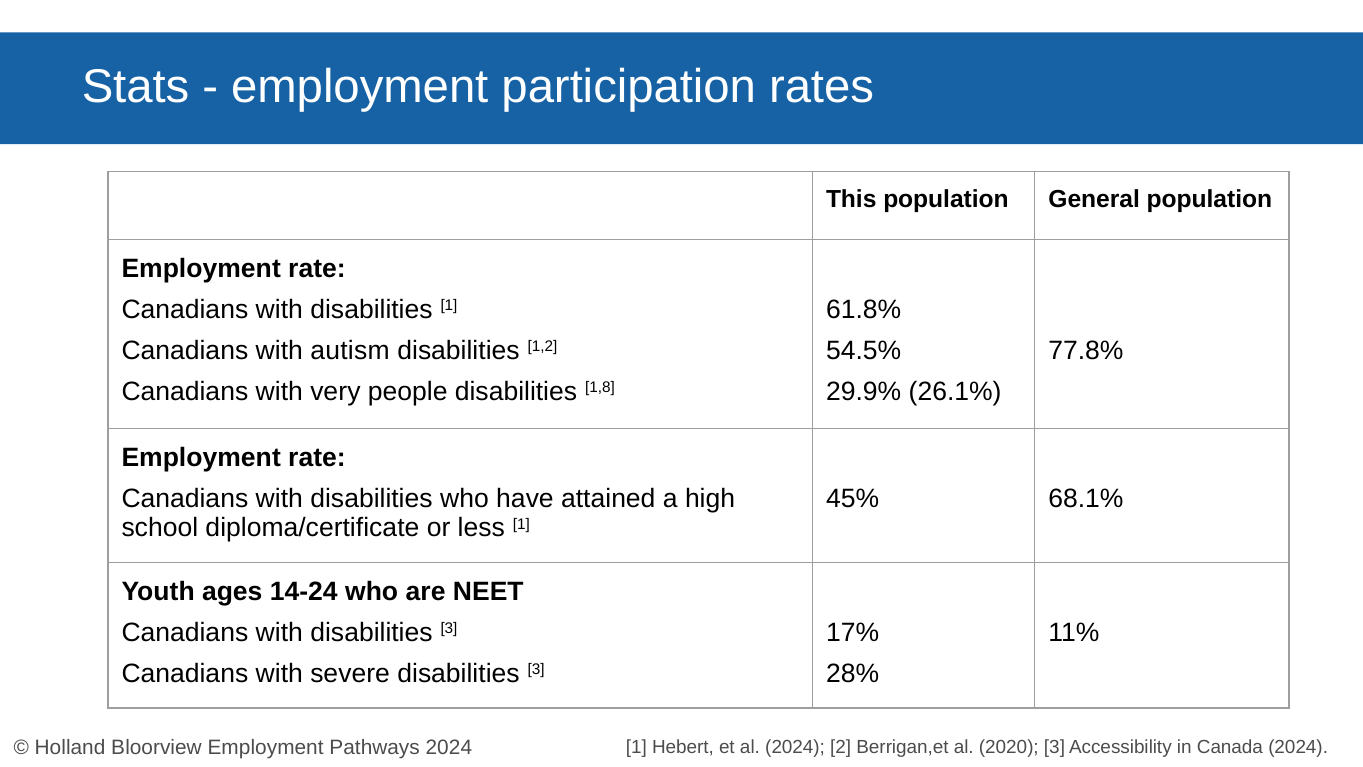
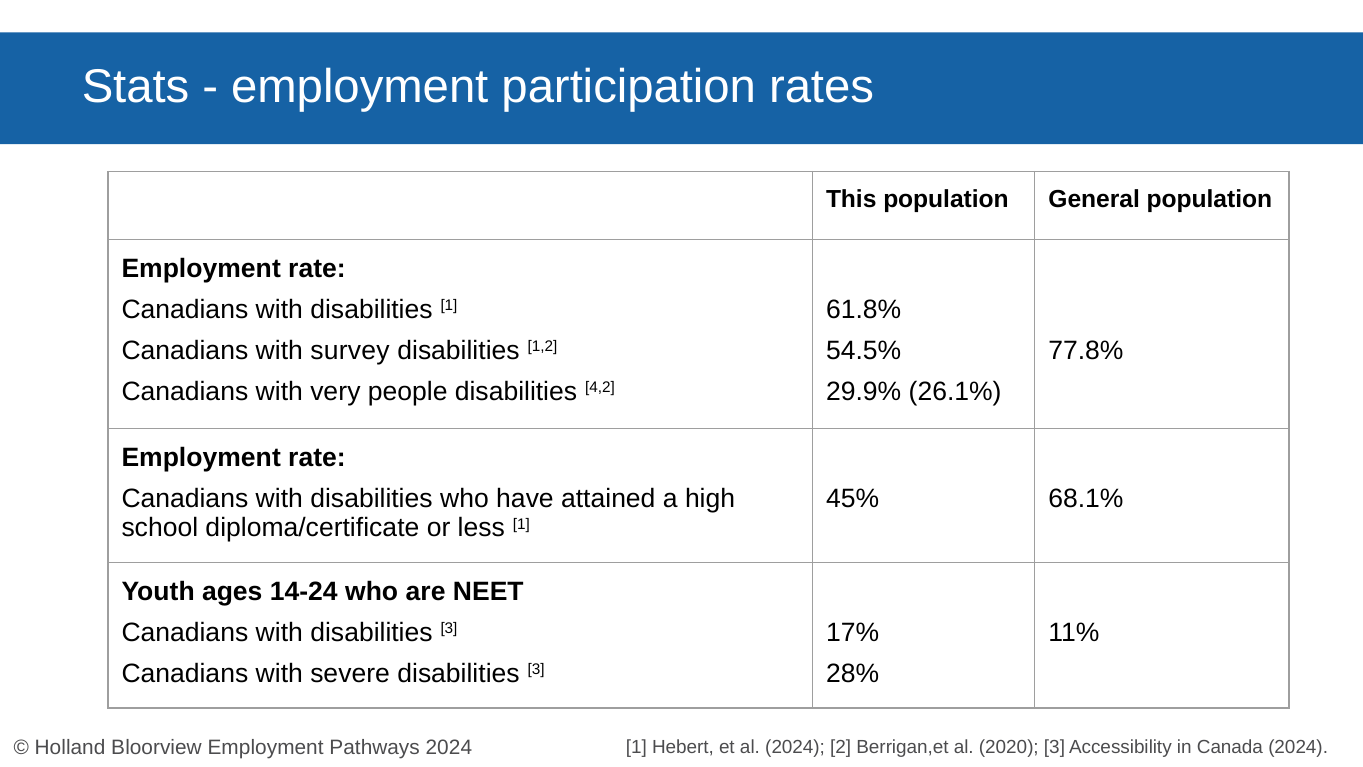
autism: autism -> survey
1,8: 1,8 -> 4,2
